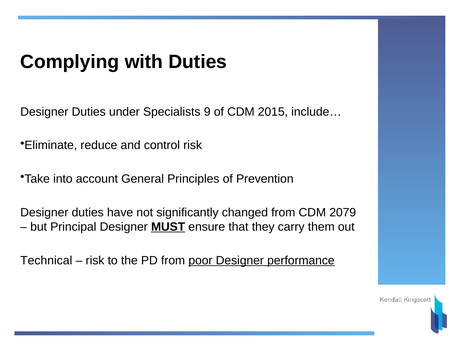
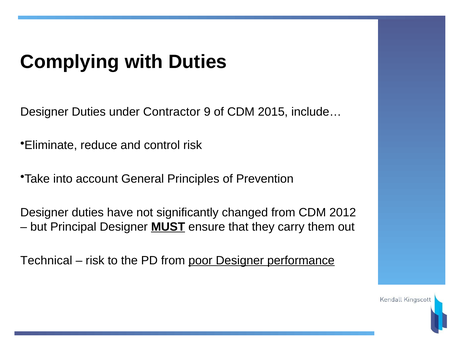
Specialists: Specialists -> Contractor
2079: 2079 -> 2012
